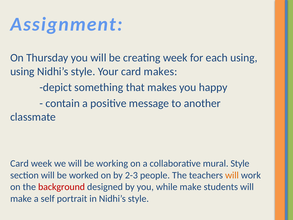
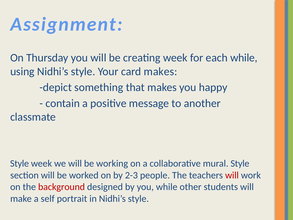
each using: using -> while
Card at (19, 163): Card -> Style
will at (232, 175) colour: orange -> red
while make: make -> other
